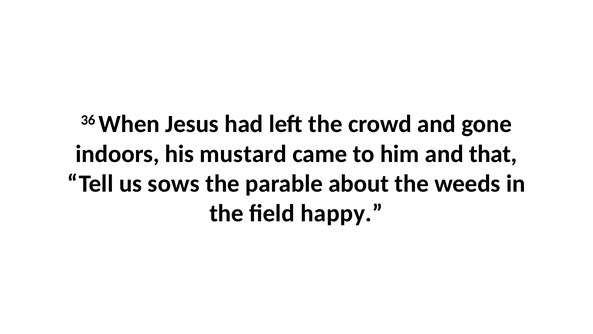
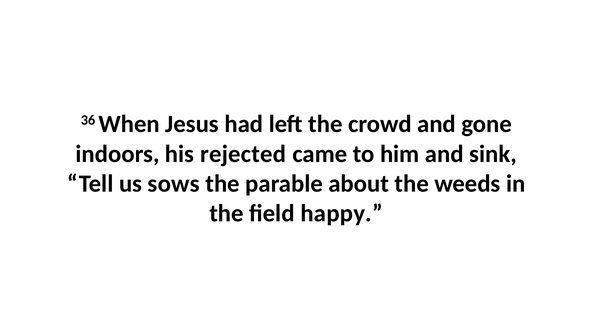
mustard: mustard -> rejected
that: that -> sink
